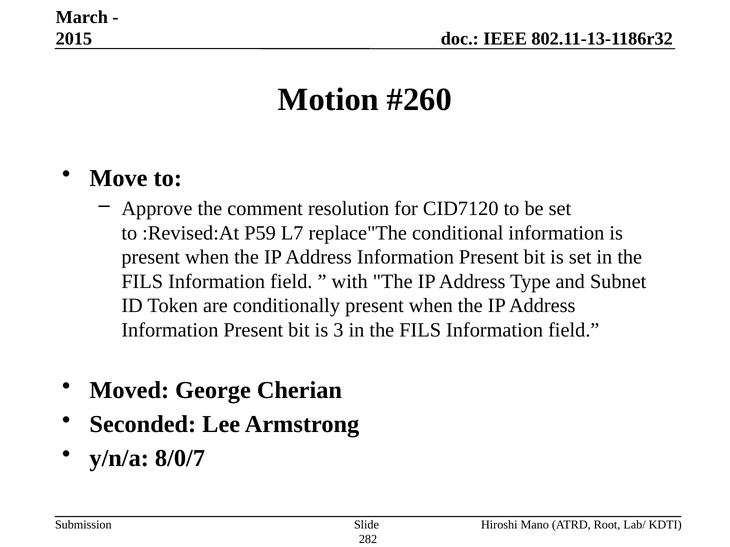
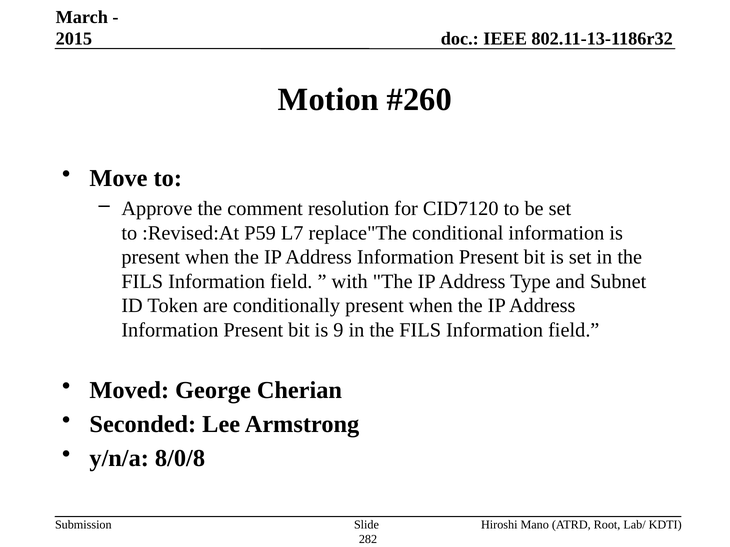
3: 3 -> 9
8/0/7: 8/0/7 -> 8/0/8
